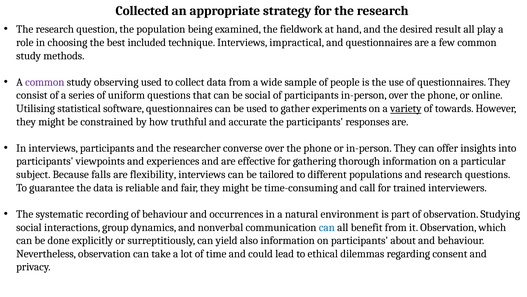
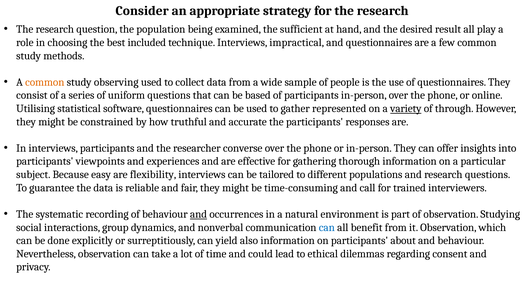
Collected: Collected -> Consider
fieldwork: fieldwork -> sufficient
common at (45, 82) colour: purple -> orange
be social: social -> based
experiments: experiments -> represented
towards: towards -> through
falls: falls -> easy
and at (199, 214) underline: none -> present
